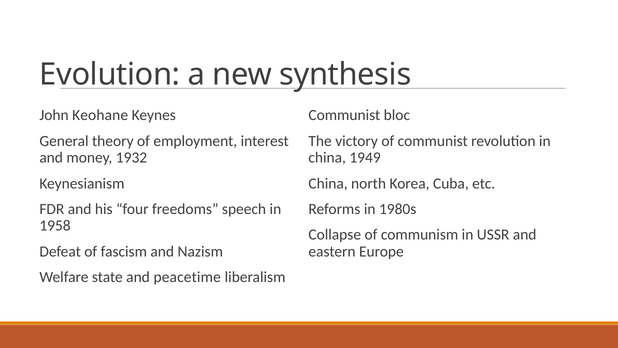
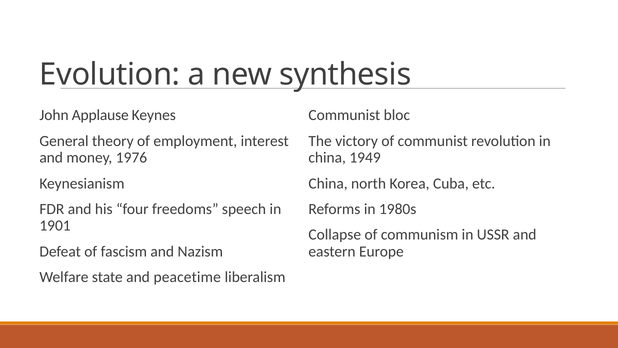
Keohane: Keohane -> Applause
1932: 1932 -> 1976
1958: 1958 -> 1901
